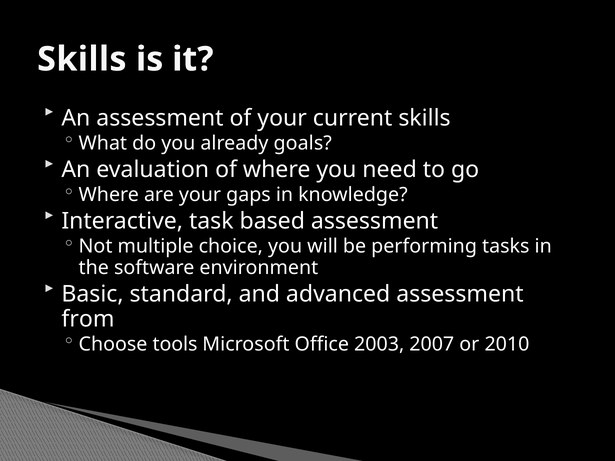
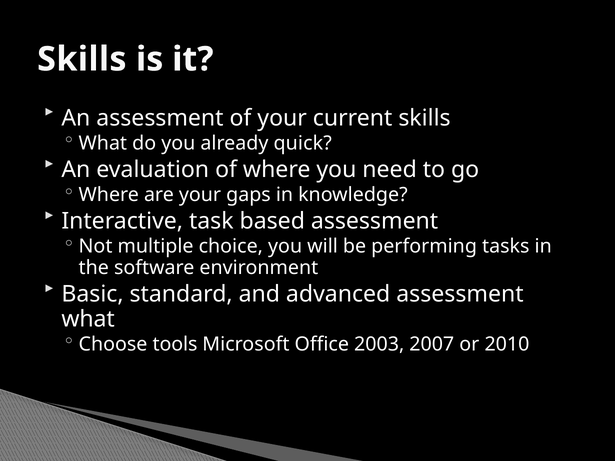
goals: goals -> quick
from at (88, 319): from -> what
